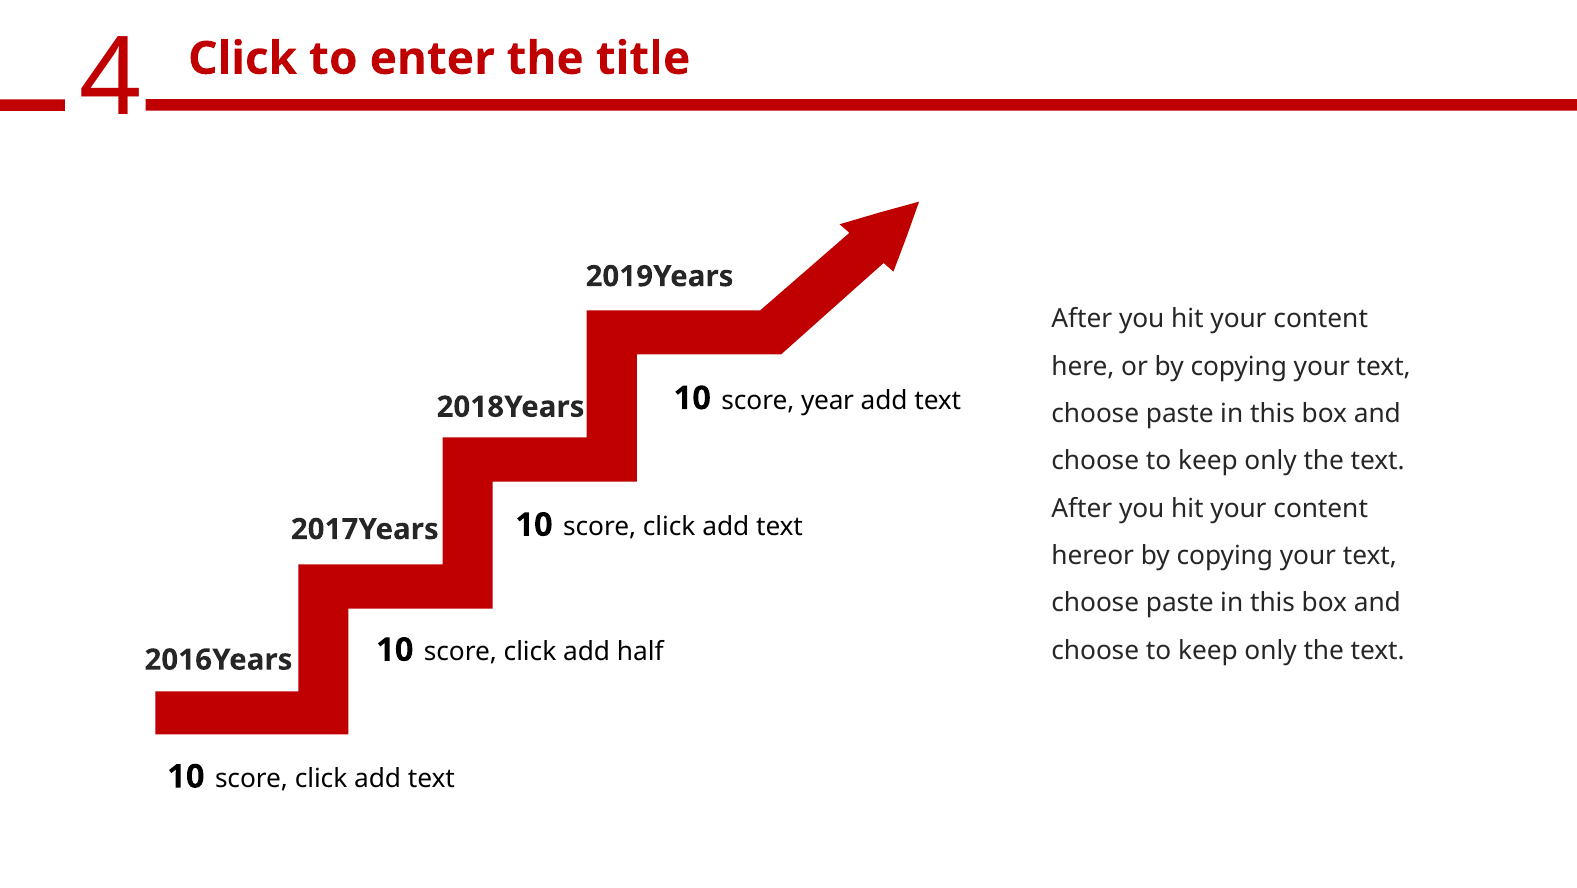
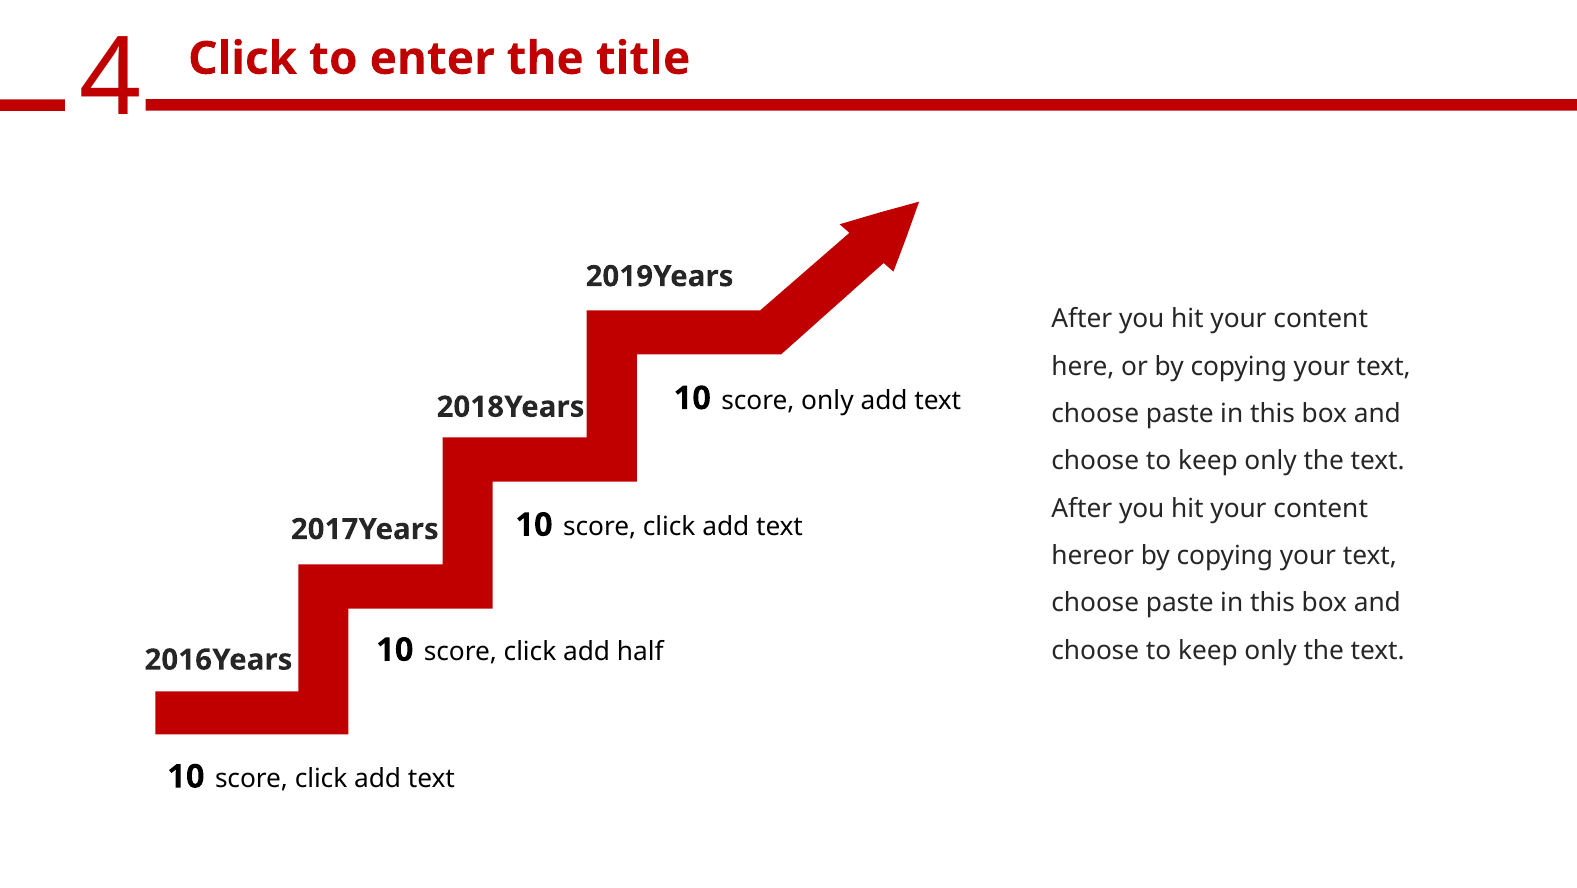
score year: year -> only
